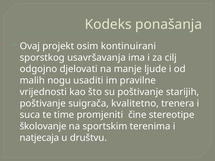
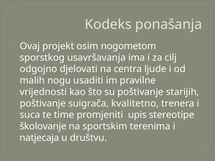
kontinuirani: kontinuirani -> nogometom
manje: manje -> centra
čine: čine -> upis
